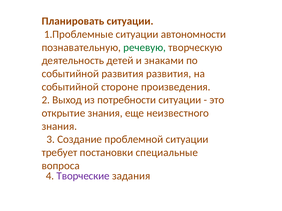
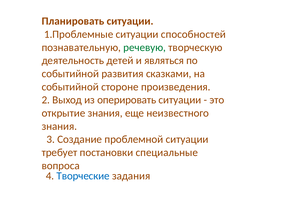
автономности: автономности -> способностей
знаками: знаками -> являться
развития развития: развития -> сказками
потребности: потребности -> оперировать
Творческие colour: purple -> blue
